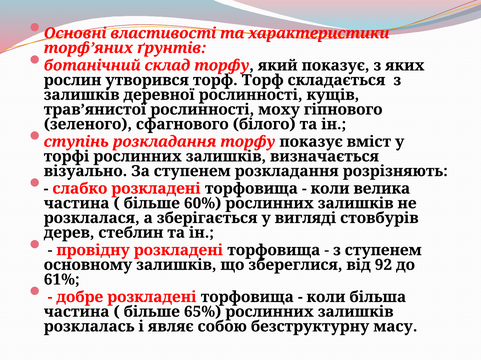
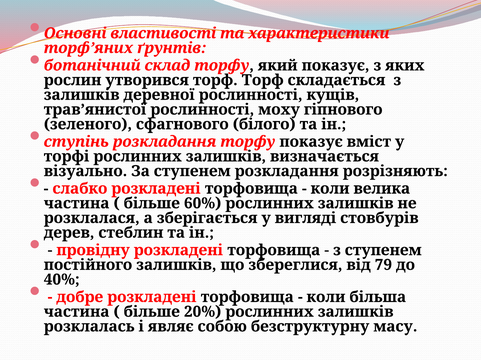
основному: основному -> постійного
92: 92 -> 79
61%: 61% -> 40%
65%: 65% -> 20%
